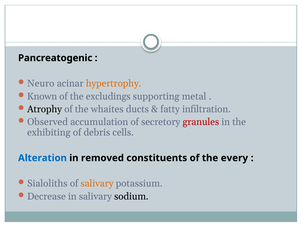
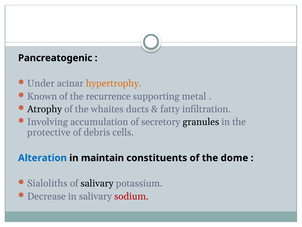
Neuro: Neuro -> Under
excludings: excludings -> recurrence
Observed: Observed -> Involving
granules colour: red -> black
exhibiting: exhibiting -> protective
removed: removed -> maintain
every: every -> dome
salivary at (97, 183) colour: orange -> black
sodium colour: black -> red
